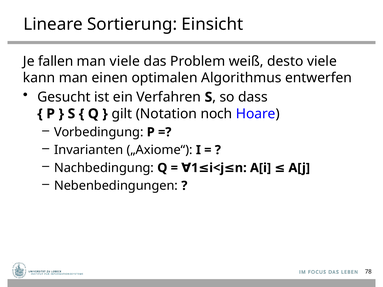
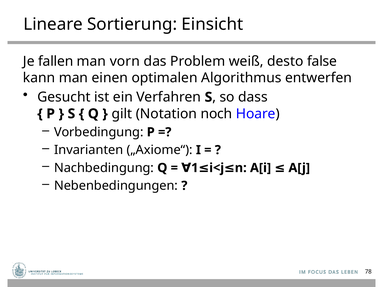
man viele: viele -> vorn
desto viele: viele -> false
